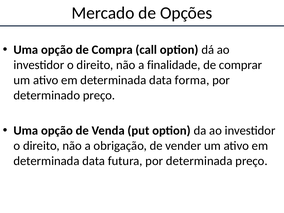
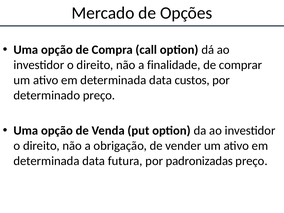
forma: forma -> custos
por determinada: determinada -> padronizadas
